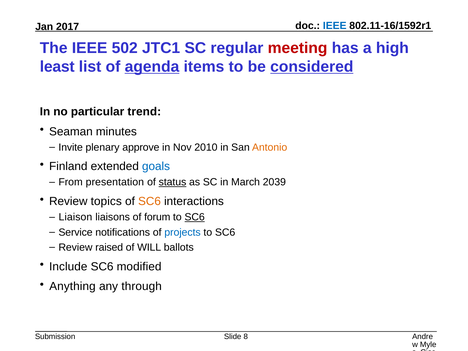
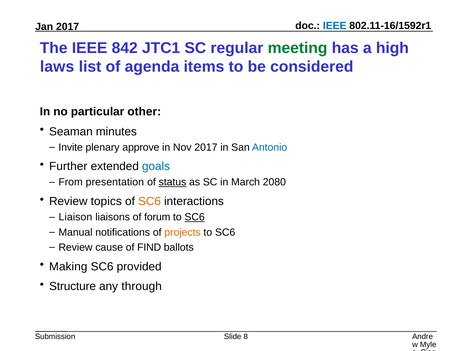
502: 502 -> 842
meeting colour: red -> green
least: least -> laws
agenda underline: present -> none
considered underline: present -> none
trend: trend -> other
Nov 2010: 2010 -> 2017
Antonio colour: orange -> blue
Finland: Finland -> Further
2039: 2039 -> 2080
Service: Service -> Manual
projects colour: blue -> orange
raised: raised -> cause
WILL: WILL -> FIND
Include: Include -> Making
modified: modified -> provided
Anything: Anything -> Structure
